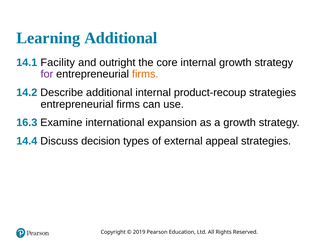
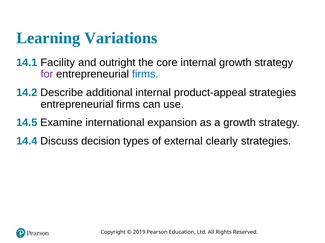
Learning Additional: Additional -> Variations
firms at (145, 74) colour: orange -> blue
product-recoup: product-recoup -> product-appeal
16.3: 16.3 -> 14.5
appeal: appeal -> clearly
